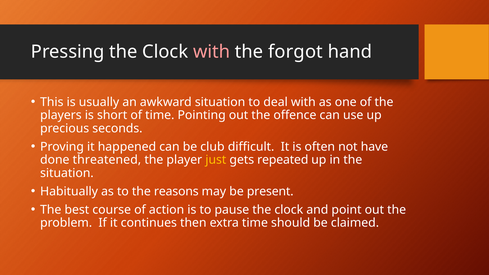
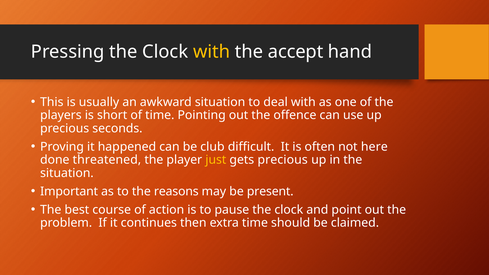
with at (212, 52) colour: pink -> yellow
forgot: forgot -> accept
have: have -> here
gets repeated: repeated -> precious
Habitually: Habitually -> Important
